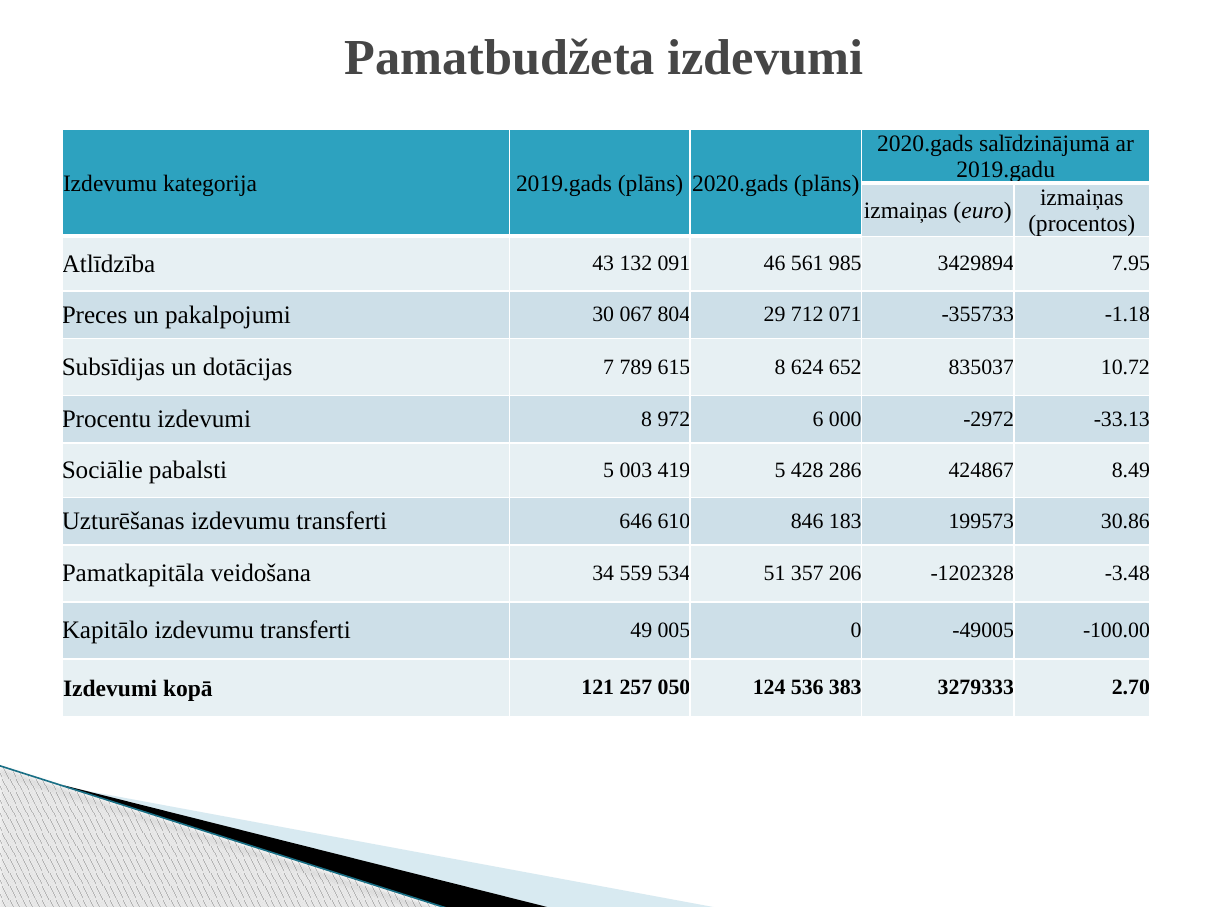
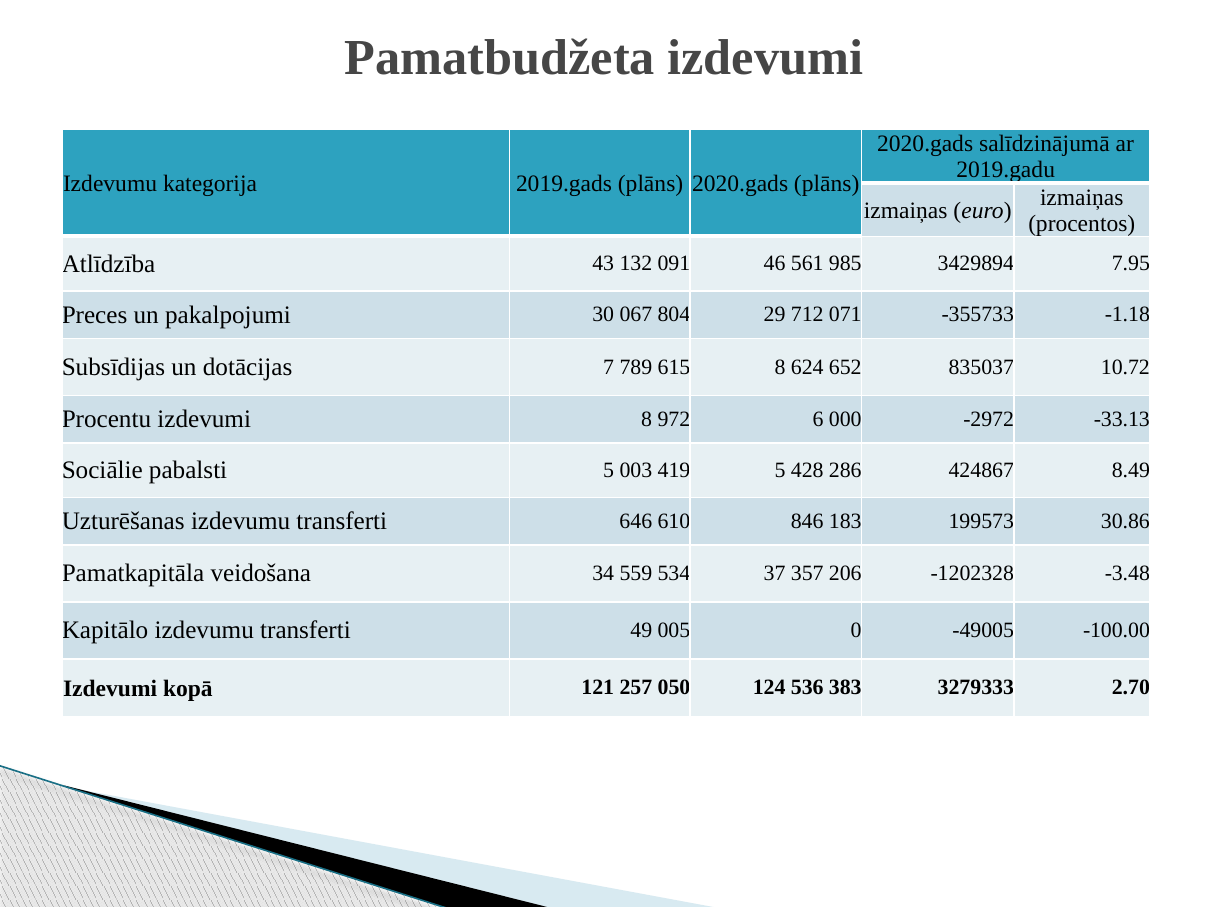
51: 51 -> 37
